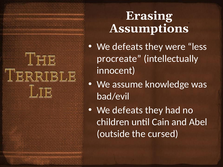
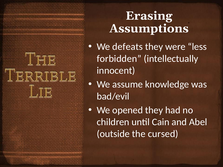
procreate: procreate -> forbidden
defeats at (128, 110): defeats -> opened
